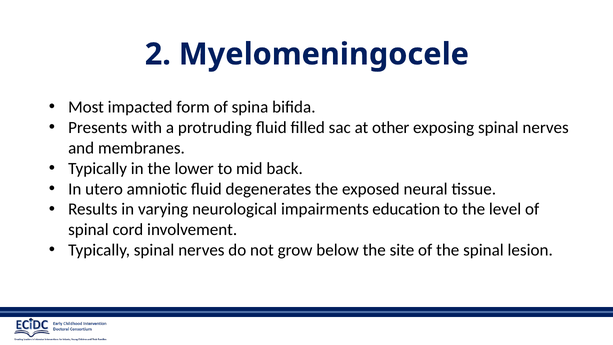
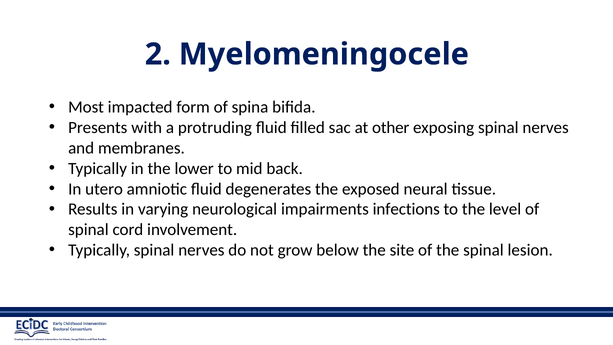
education: education -> infections
